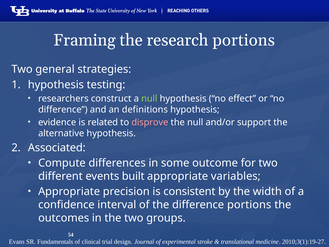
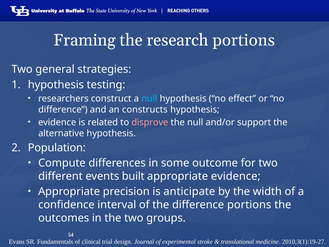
null at (149, 98) colour: light green -> light blue
definitions: definitions -> constructs
Associated: Associated -> Population
appropriate variables: variables -> evidence
consistent: consistent -> anticipate
